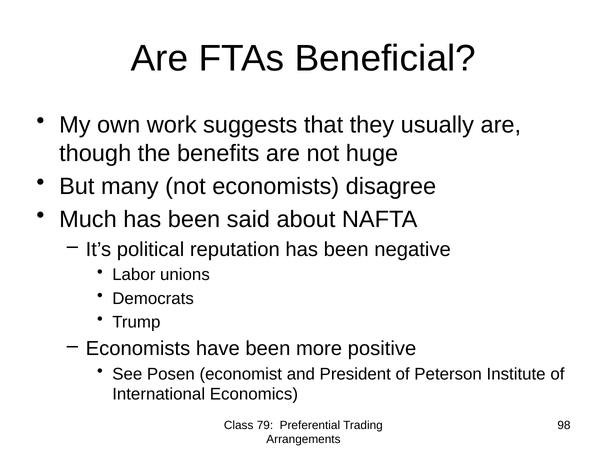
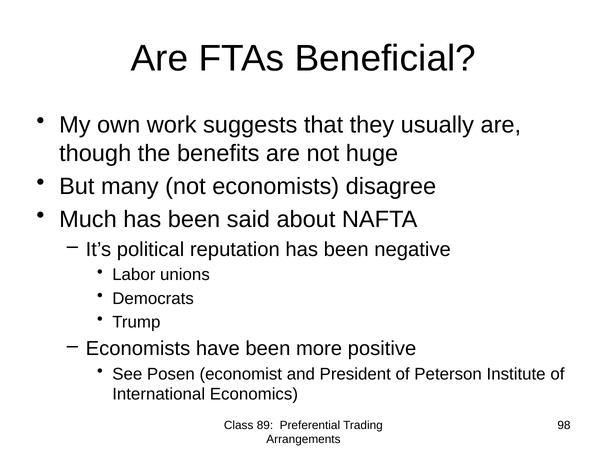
79: 79 -> 89
